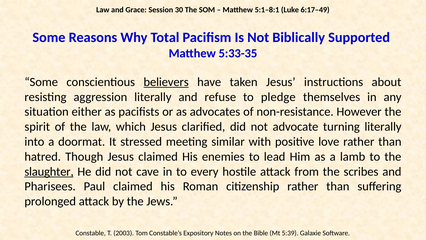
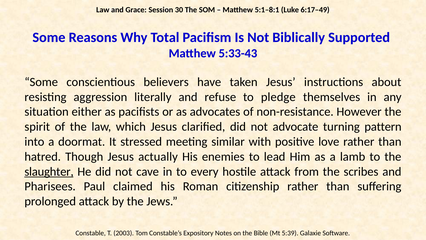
5:33-35: 5:33-35 -> 5:33-43
believers underline: present -> none
turning literally: literally -> pattern
Jesus claimed: claimed -> actually
